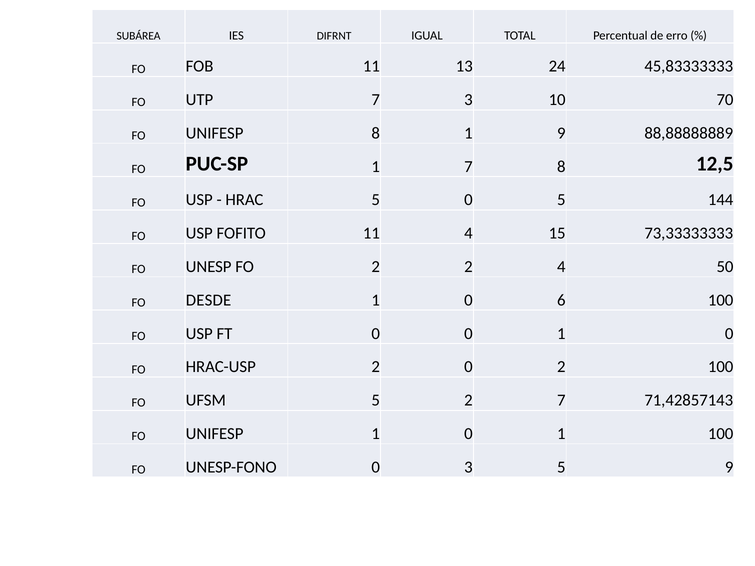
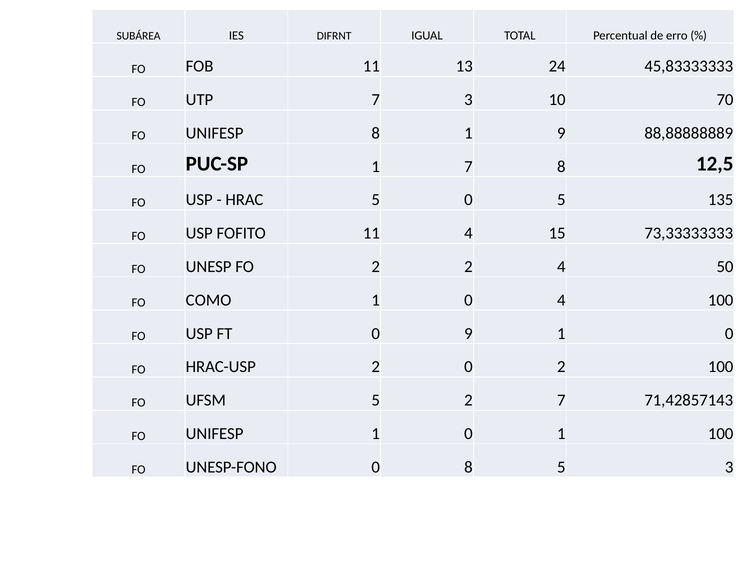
144: 144 -> 135
DESDE: DESDE -> COMO
0 6: 6 -> 4
0 0: 0 -> 9
0 3: 3 -> 8
5 9: 9 -> 3
